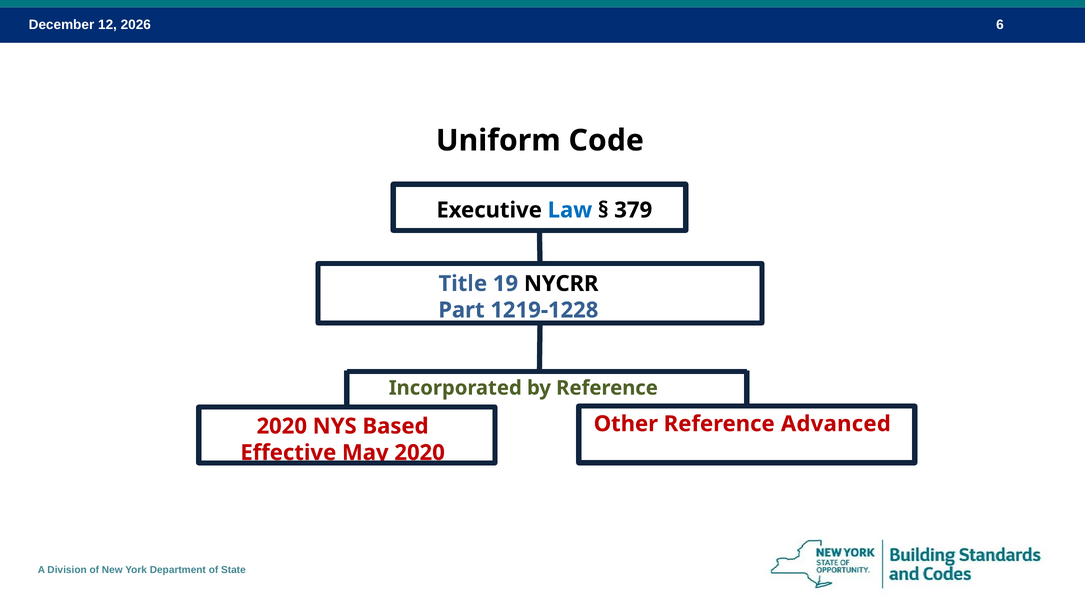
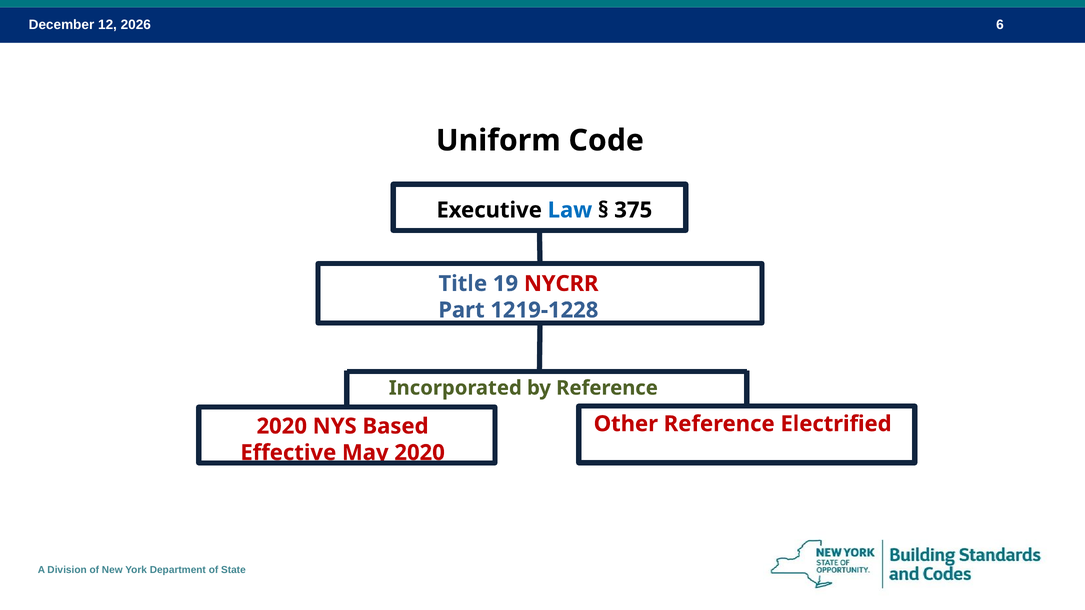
379: 379 -> 375
NYCRR colour: black -> red
Advanced: Advanced -> Electrified
